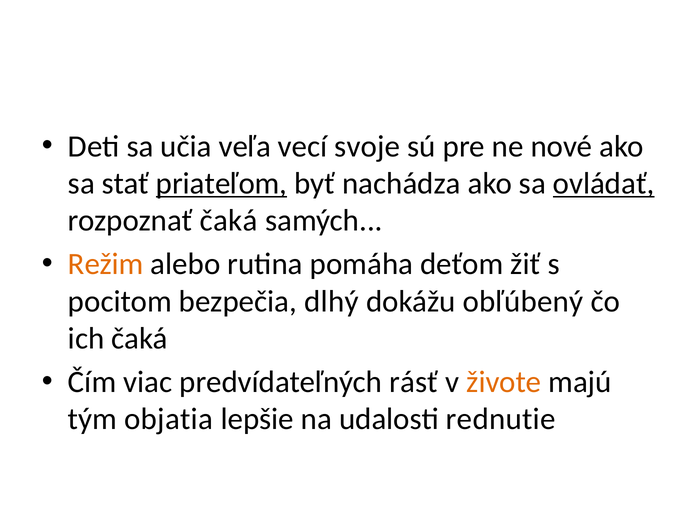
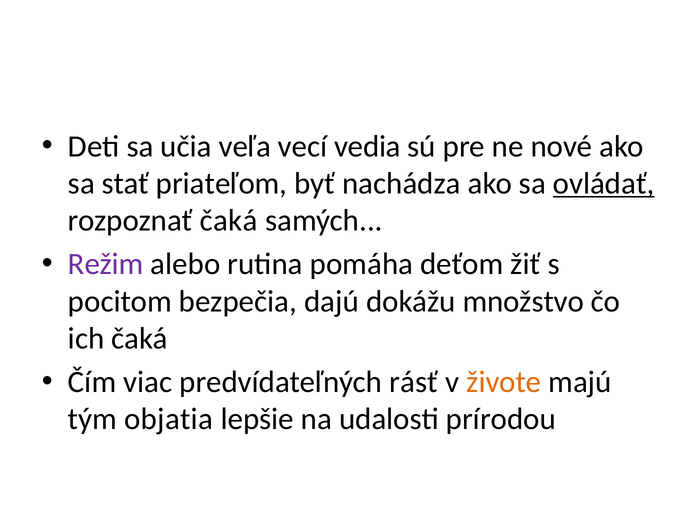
svoje: svoje -> vedia
priateľom underline: present -> none
Režim colour: orange -> purple
dlhý: dlhý -> dajú
obľúbený: obľúbený -> množstvo
rednutie: rednutie -> prírodou
